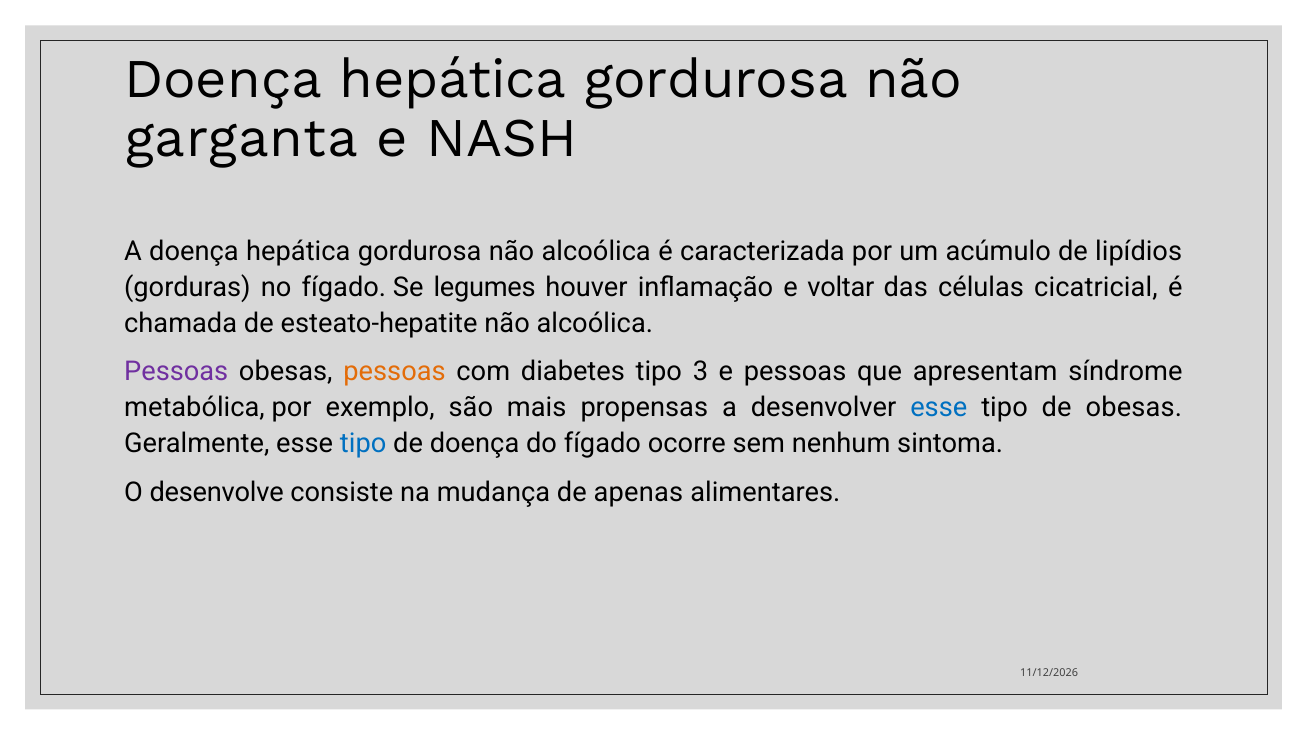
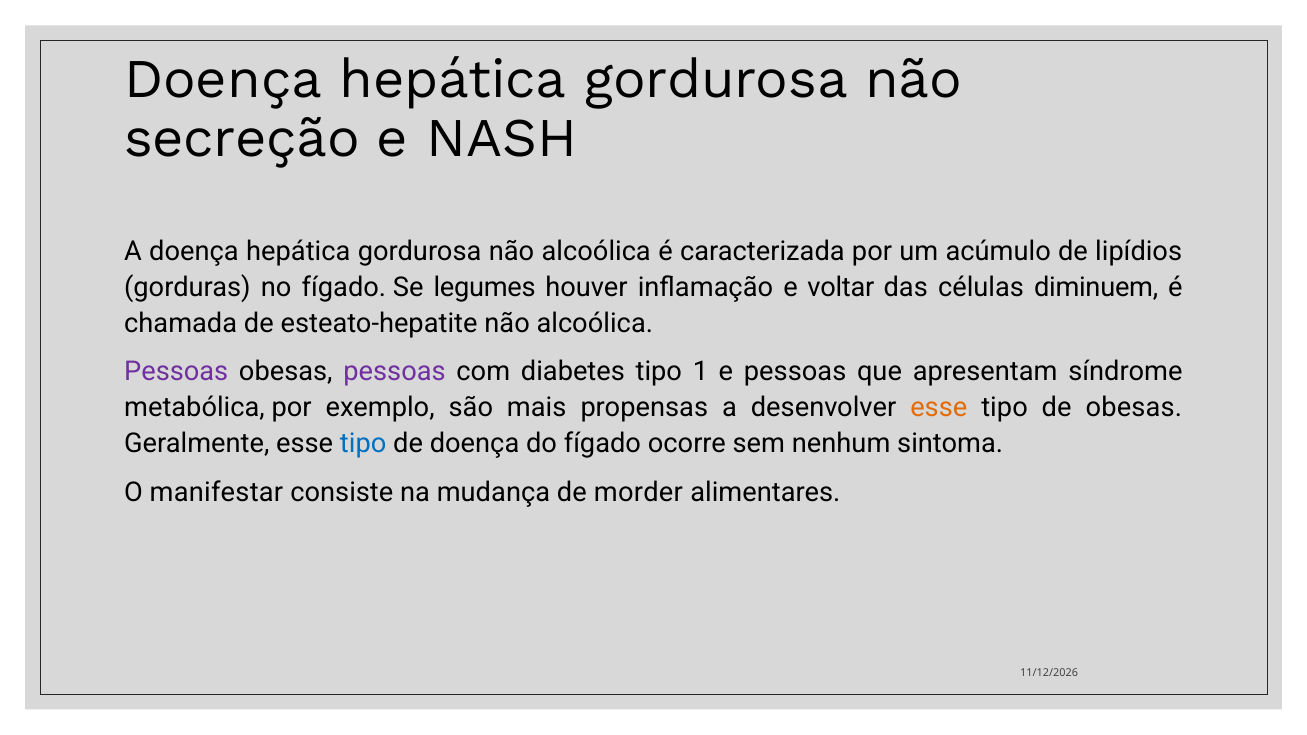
garganta: garganta -> secreção
cicatricial: cicatricial -> diminuem
pessoas at (395, 372) colour: orange -> purple
3: 3 -> 1
esse at (939, 408) colour: blue -> orange
desenvolve: desenvolve -> manifestar
apenas: apenas -> morder
